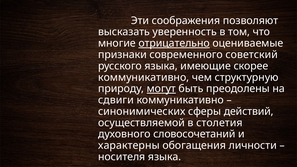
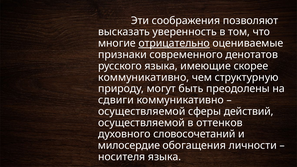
советский: советский -> денотатов
могут underline: present -> none
синонимических at (142, 111): синонимических -> осуществляемой
столетия: столетия -> оттенков
характерны: характерны -> милосердие
